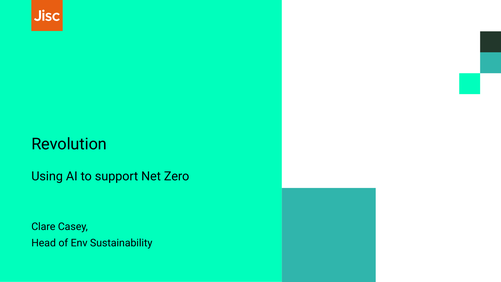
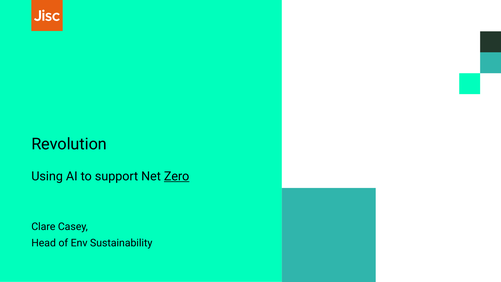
Zero underline: none -> present
